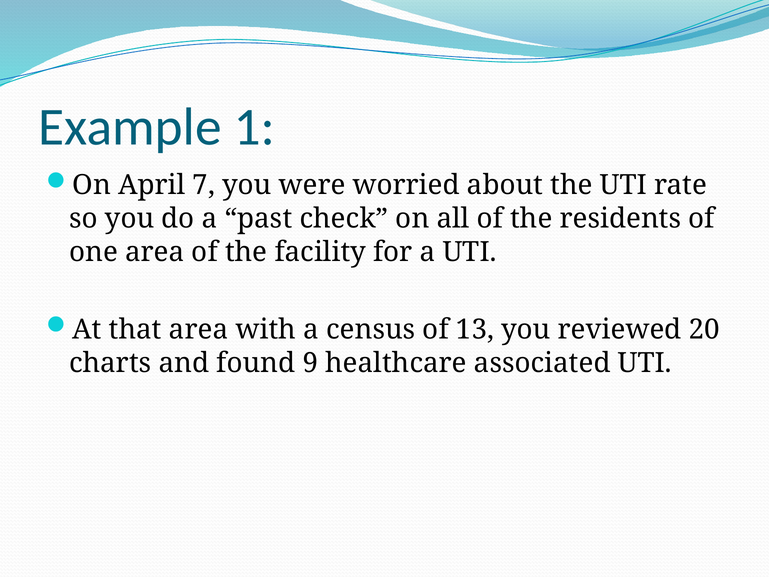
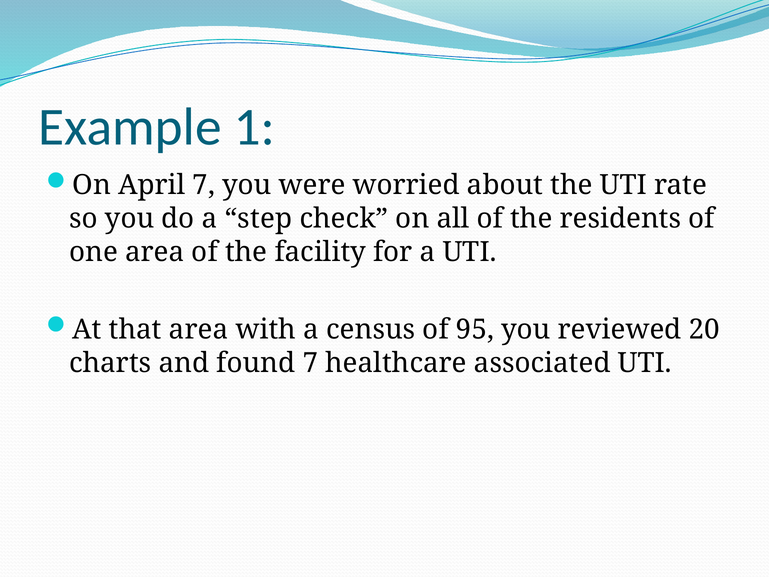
past: past -> step
13: 13 -> 95
found 9: 9 -> 7
